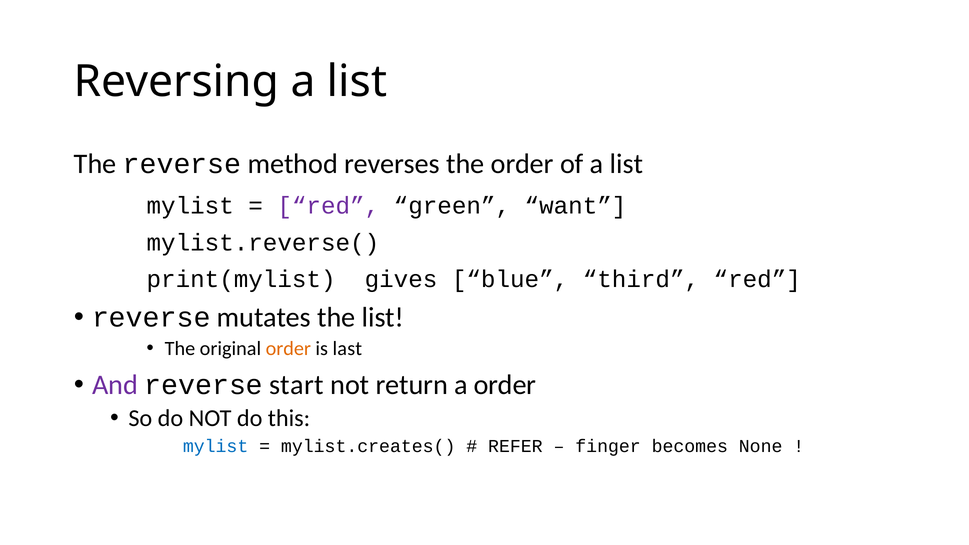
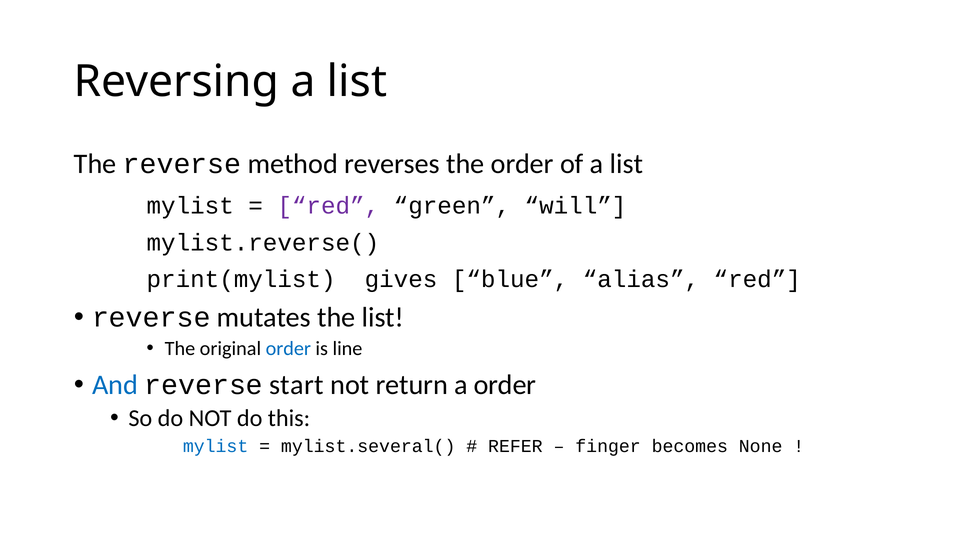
want: want -> will
third: third -> alias
order at (288, 349) colour: orange -> blue
last: last -> line
And colour: purple -> blue
mylist.creates(: mylist.creates( -> mylist.several(
